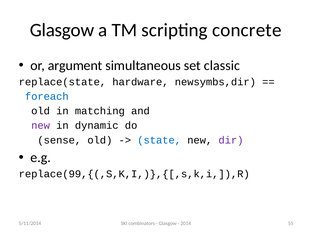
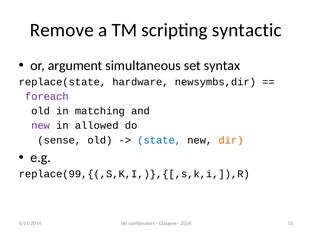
Glasgow at (62, 30): Glasgow -> Remove
concrete: concrete -> syntactic
classic: classic -> syntax
foreach colour: blue -> purple
dynamic: dynamic -> allowed
dir colour: purple -> orange
